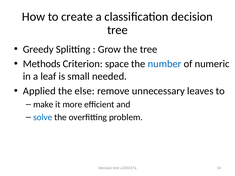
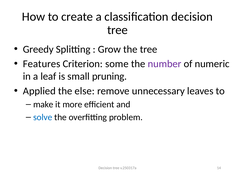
Methods: Methods -> Features
space: space -> some
number colour: blue -> purple
needed: needed -> pruning
